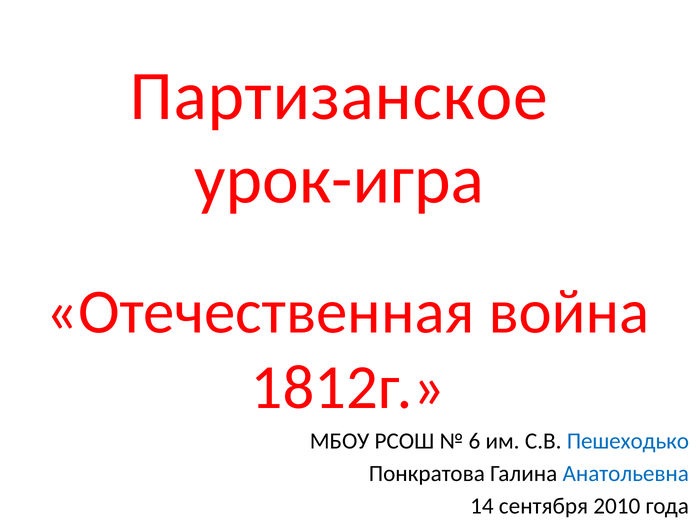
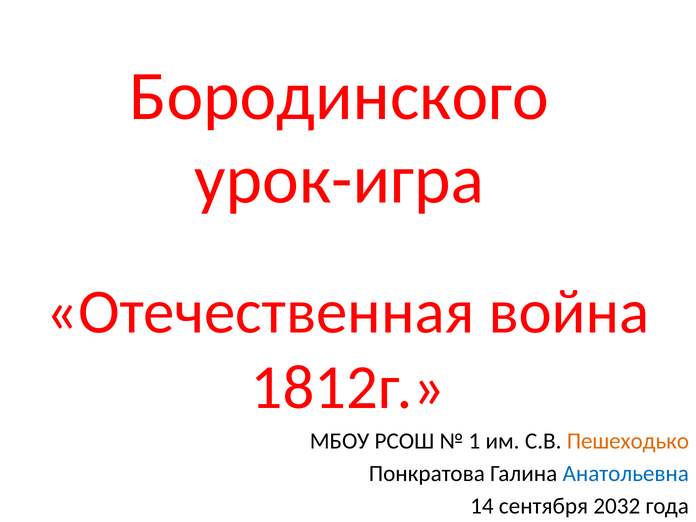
Партизанское: Партизанское -> Бородинского
6: 6 -> 1
Пешеходько colour: blue -> orange
2010: 2010 -> 2032
